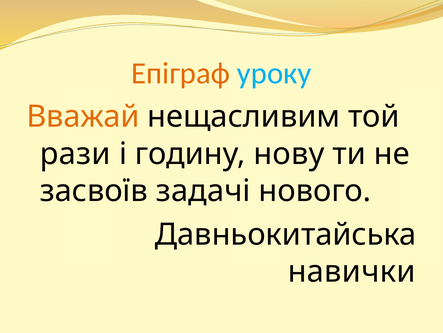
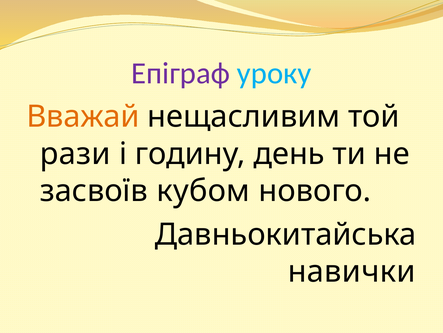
Епіграф colour: orange -> purple
нову: нову -> день
задачі: задачі -> кубом
